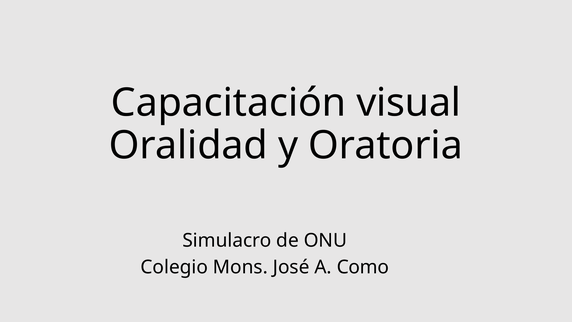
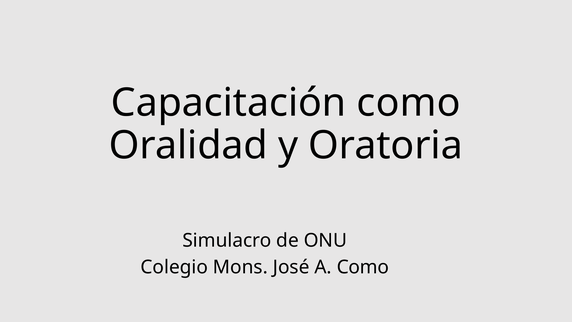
Capacitación visual: visual -> como
